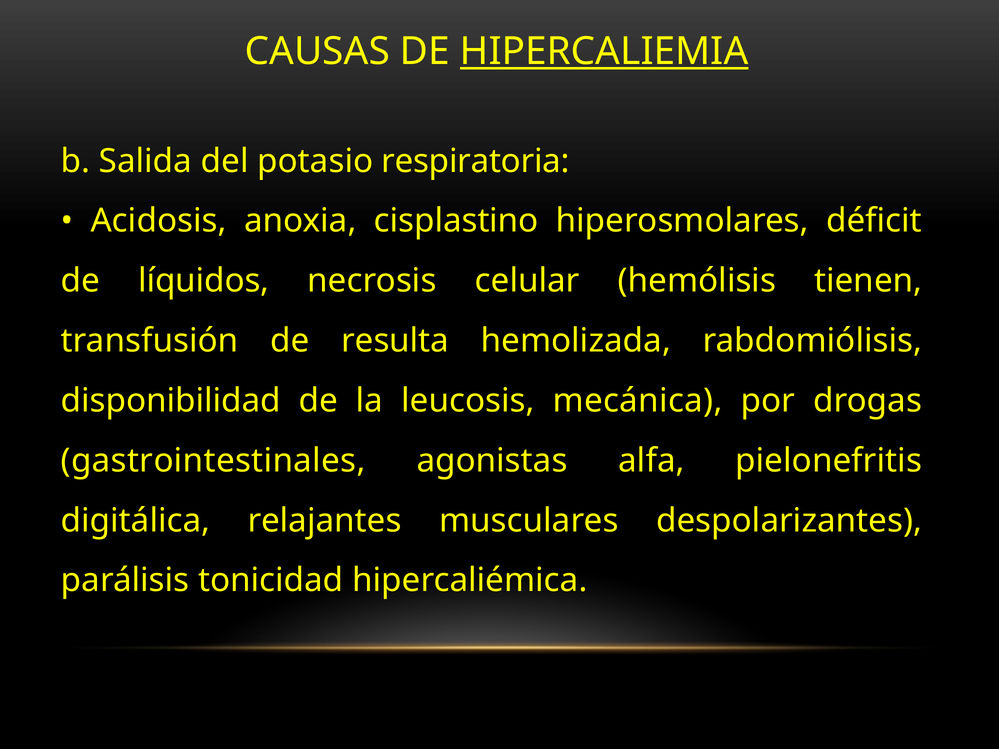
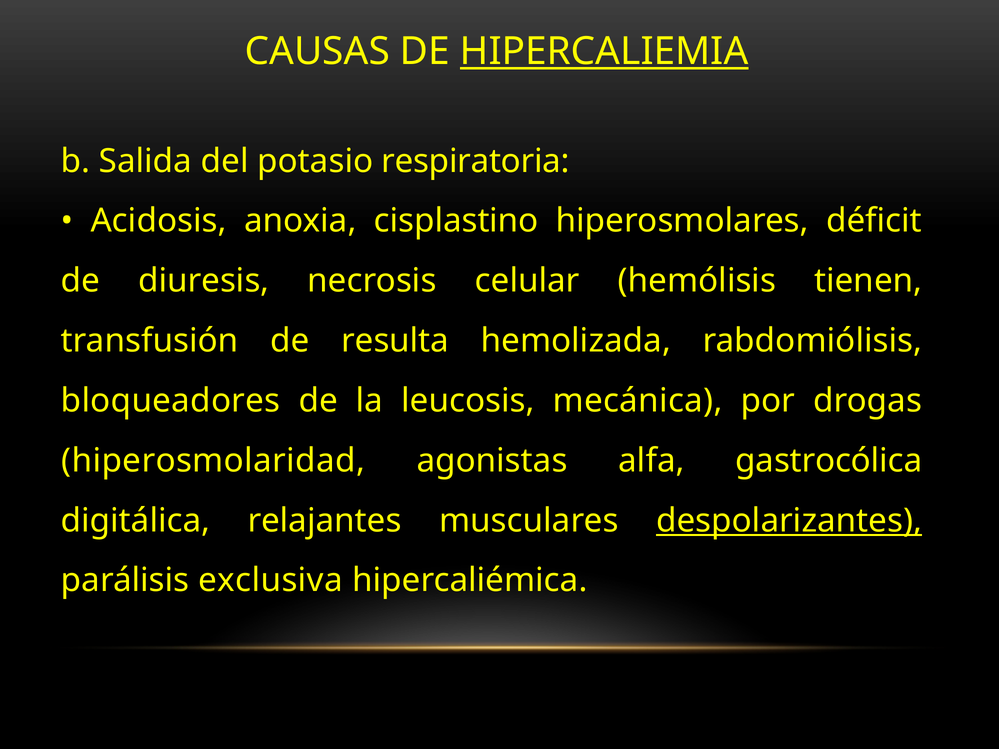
líquidos: líquidos -> diuresis
disponibilidad: disponibilidad -> bloqueadores
gastrointestinales: gastrointestinales -> hiperosmolaridad
pielonefritis: pielonefritis -> gastrocólica
despolarizantes underline: none -> present
tonicidad: tonicidad -> exclusiva
